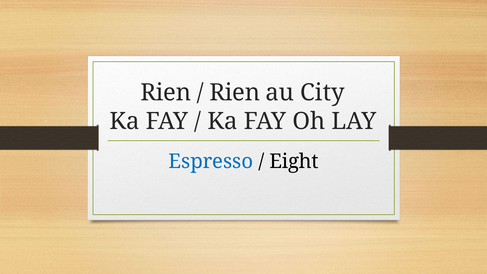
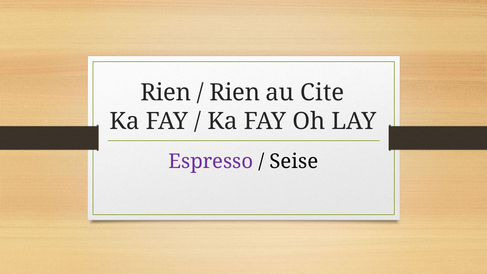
City: City -> Cite
Espresso colour: blue -> purple
Eight: Eight -> Seise
